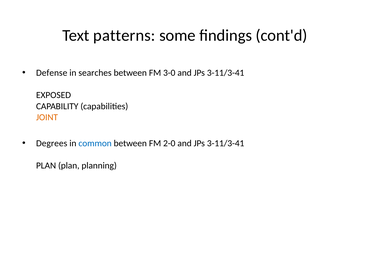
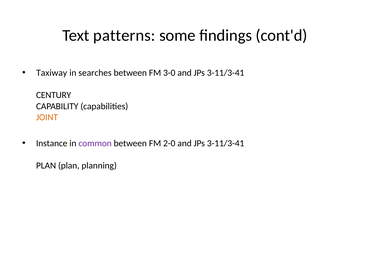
Defense: Defense -> Taxiway
EXPOSED: EXPOSED -> CENTURY
Degrees: Degrees -> Instance
common colour: blue -> purple
